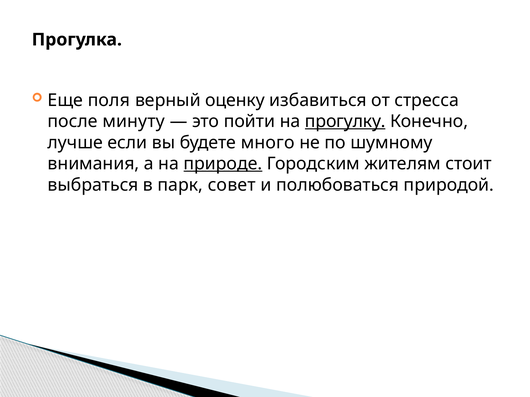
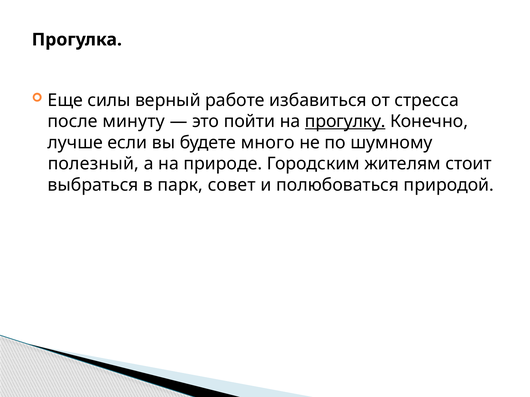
поля: поля -> силы
оценку: оценку -> работе
внимания: внимания -> полезный
природе underline: present -> none
